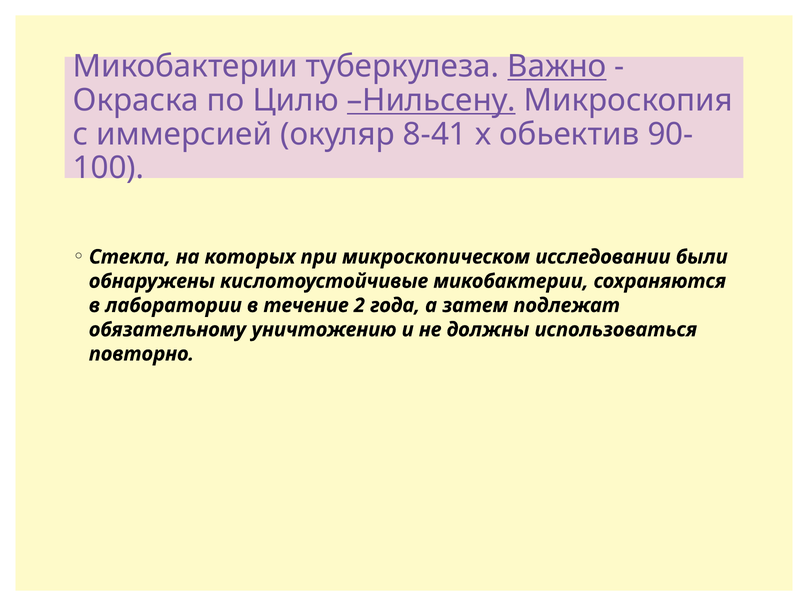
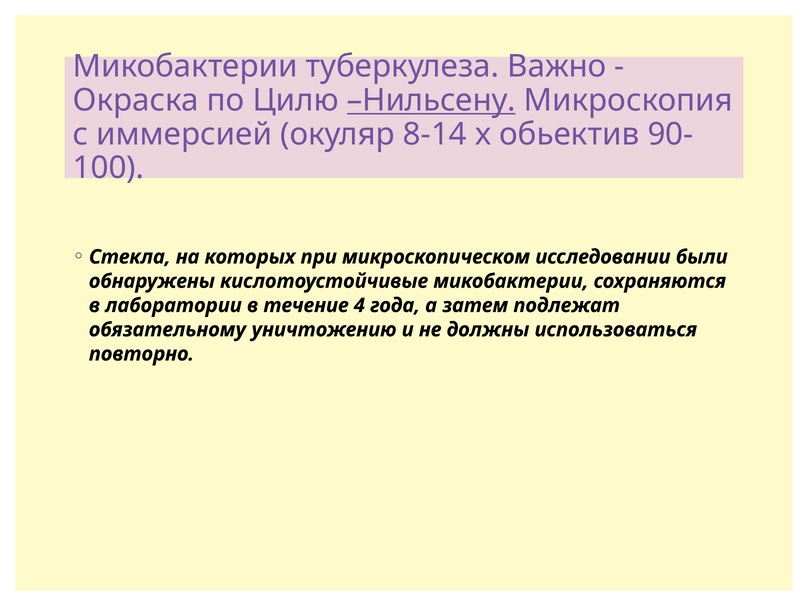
Важно underline: present -> none
8-41: 8-41 -> 8-14
2: 2 -> 4
